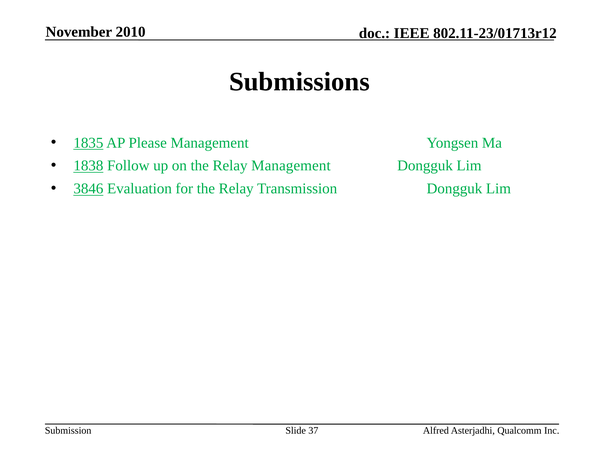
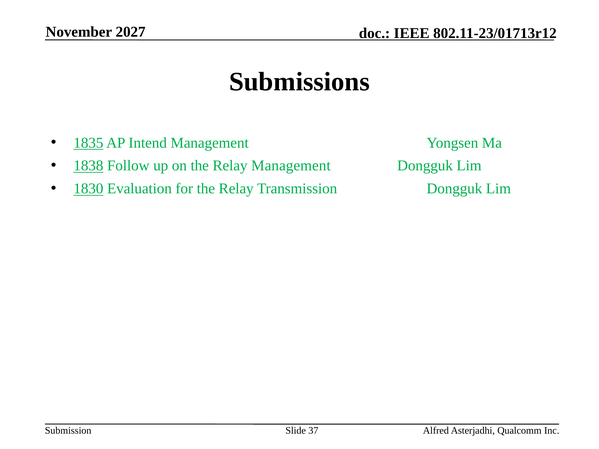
2010: 2010 -> 2027
Please: Please -> Intend
3846: 3846 -> 1830
